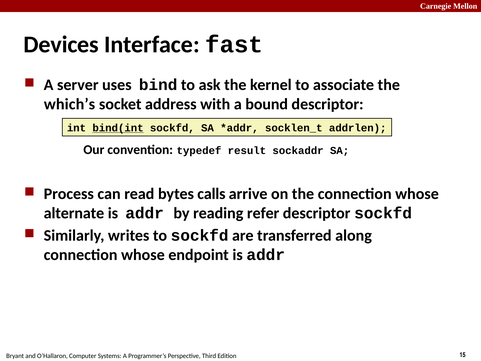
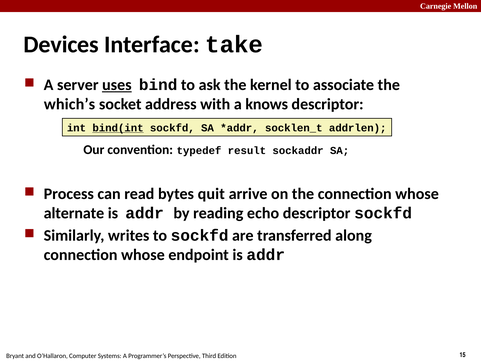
fast: fast -> take
uses underline: none -> present
bound: bound -> knows
calls: calls -> quit
refer: refer -> echo
